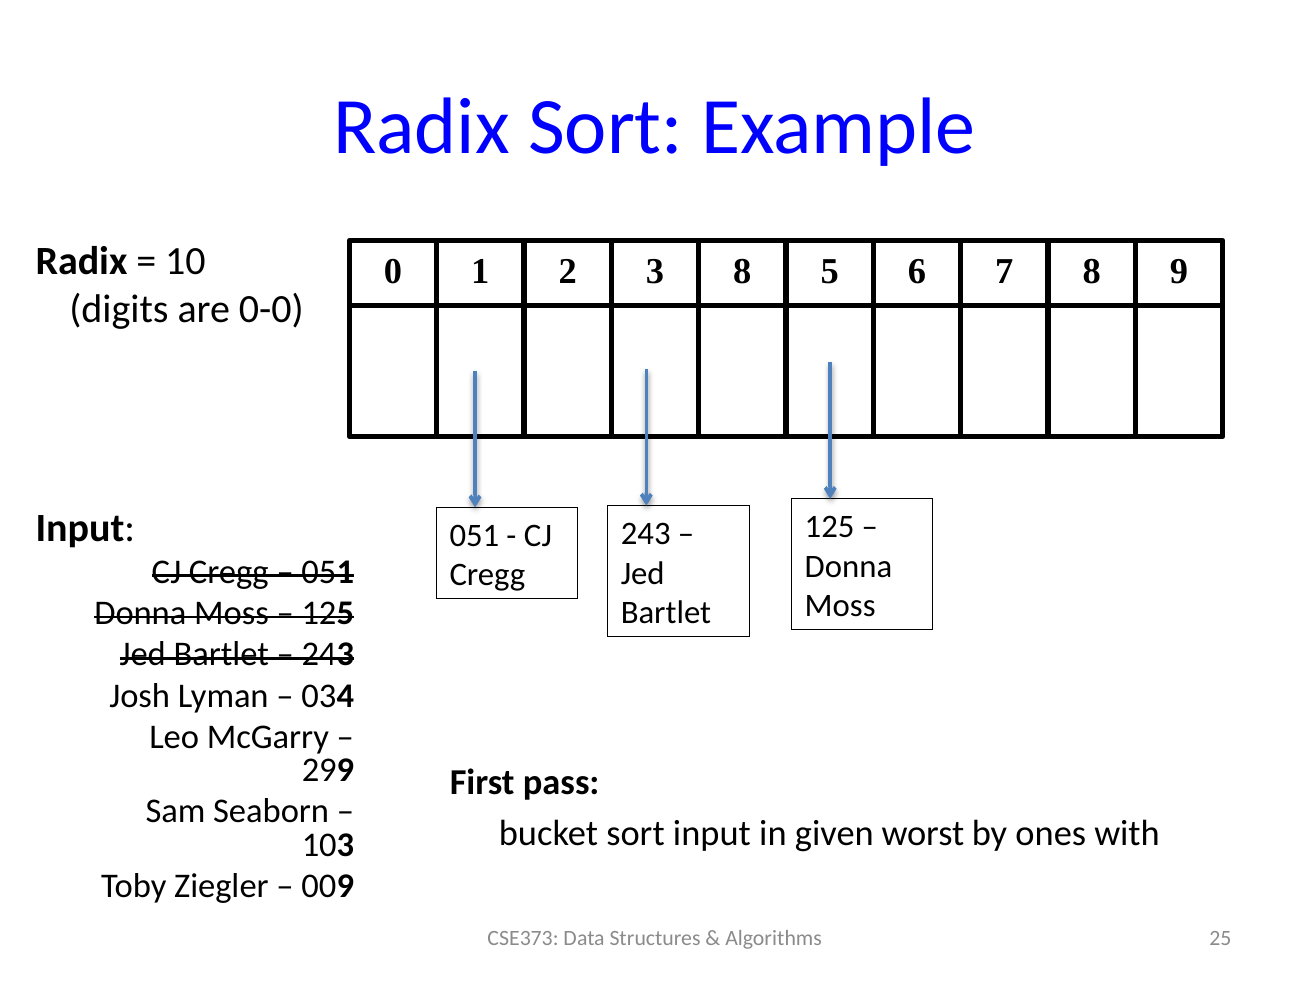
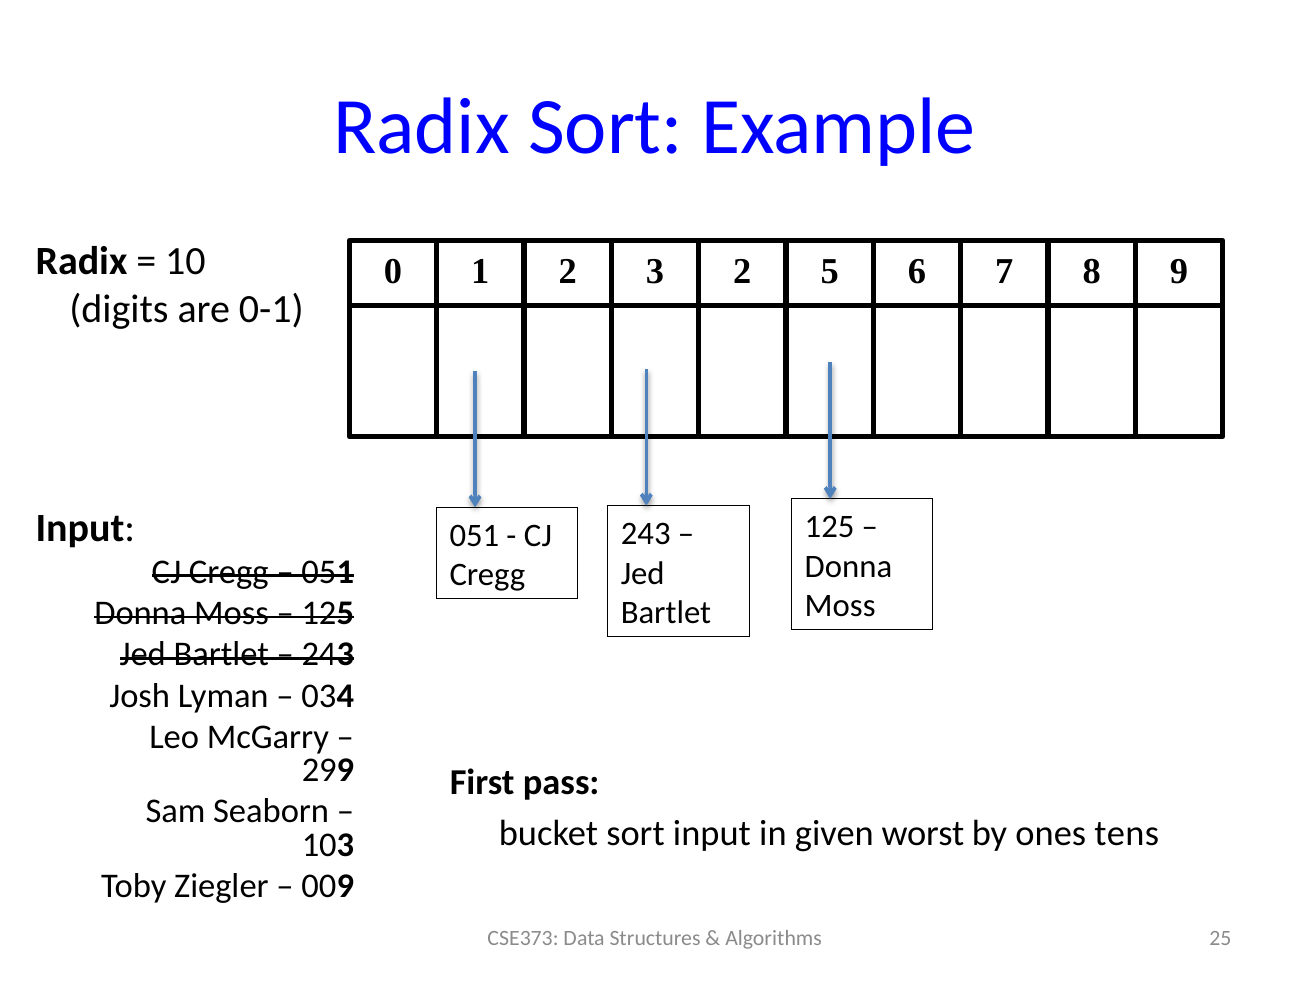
3 8: 8 -> 2
0-0: 0-0 -> 0-1
with: with -> tens
